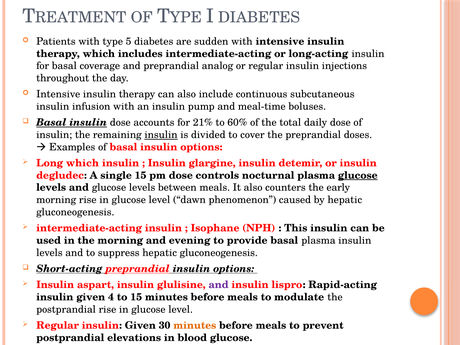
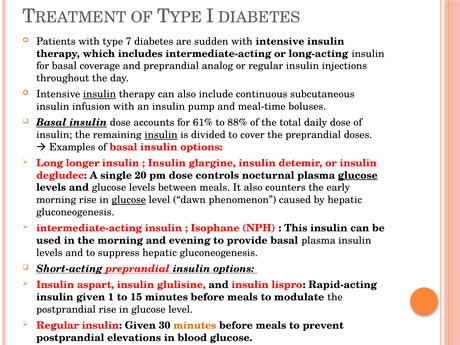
5: 5 -> 7
insulin at (100, 94) underline: none -> present
21%: 21% -> 61%
60%: 60% -> 88%
Long which: which -> longer
single 15: 15 -> 20
glucose at (129, 200) underline: none -> present
and at (219, 285) colour: purple -> black
4: 4 -> 1
